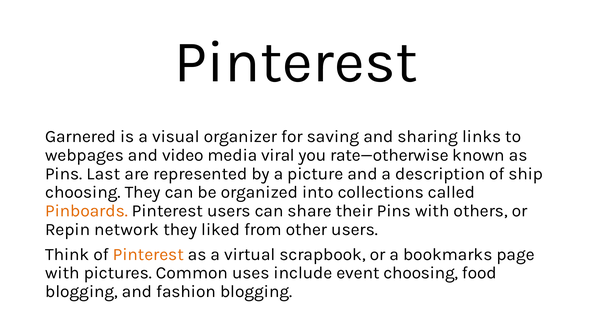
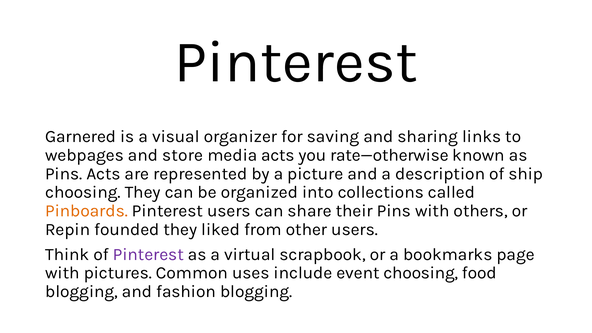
video: video -> store
media viral: viral -> acts
Pins Last: Last -> Acts
network: network -> founded
Pinterest at (148, 254) colour: orange -> purple
